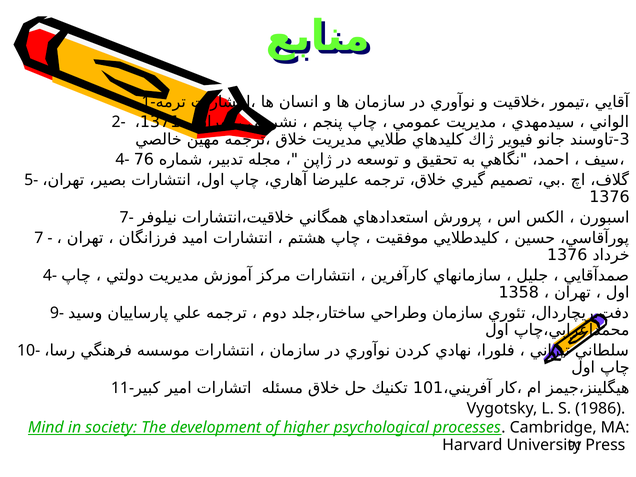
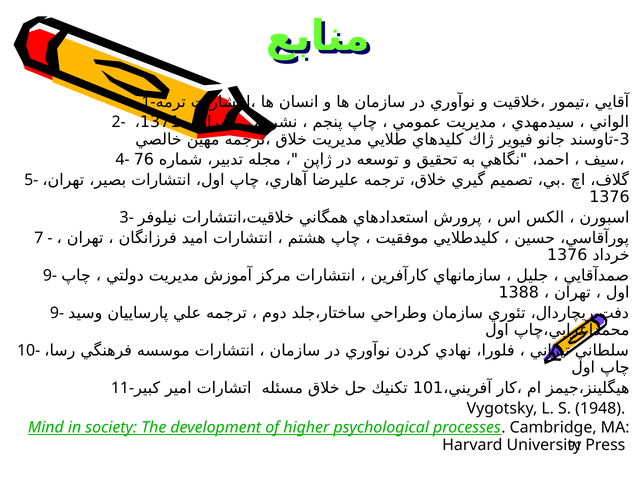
7-: 7- -> 3-
4- at (50, 275): 4- -> 9-
1358: 1358 -> 1388
1986: 1986 -> 1948
